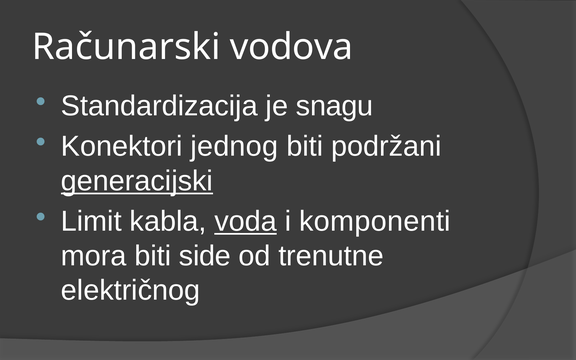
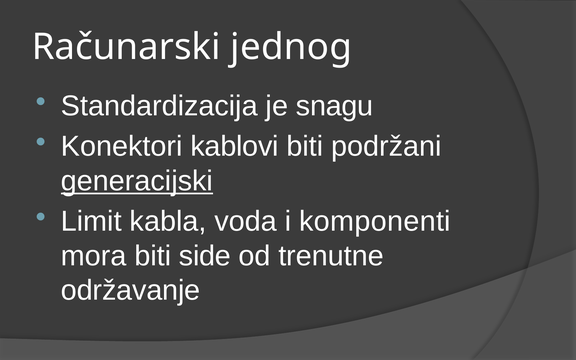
vodova: vodova -> jednog
jednog: jednog -> kablovi
voda underline: present -> none
električnog: električnog -> održavanje
